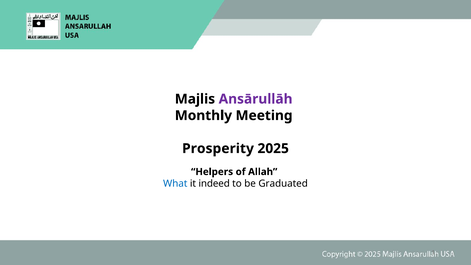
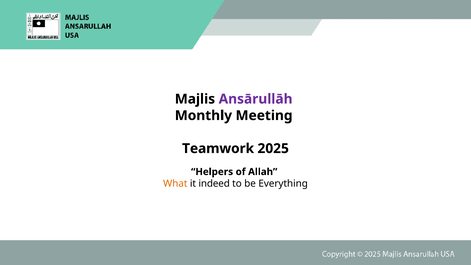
Prosperity: Prosperity -> Teamwork
What colour: blue -> orange
Graduated: Graduated -> Everything
